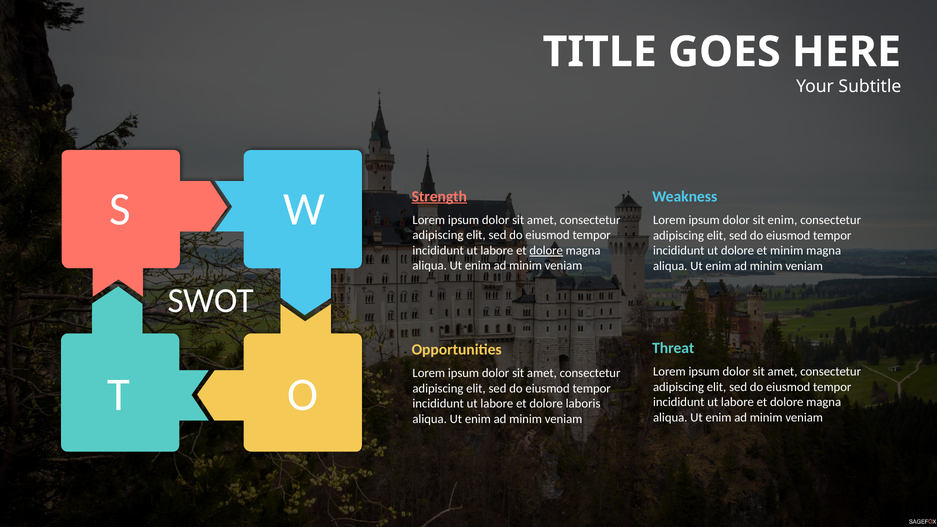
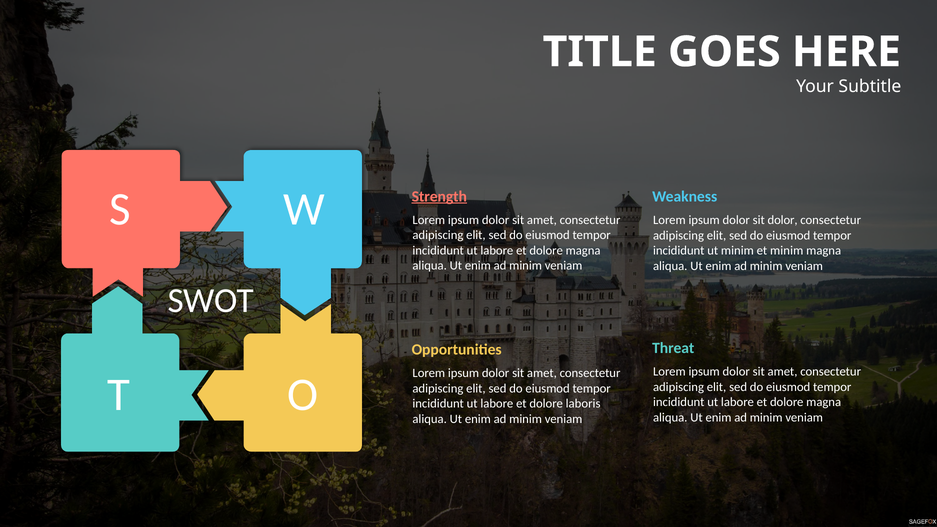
sit enim: enim -> dolor
dolore at (546, 250) underline: present -> none
ut dolore: dolore -> minim
